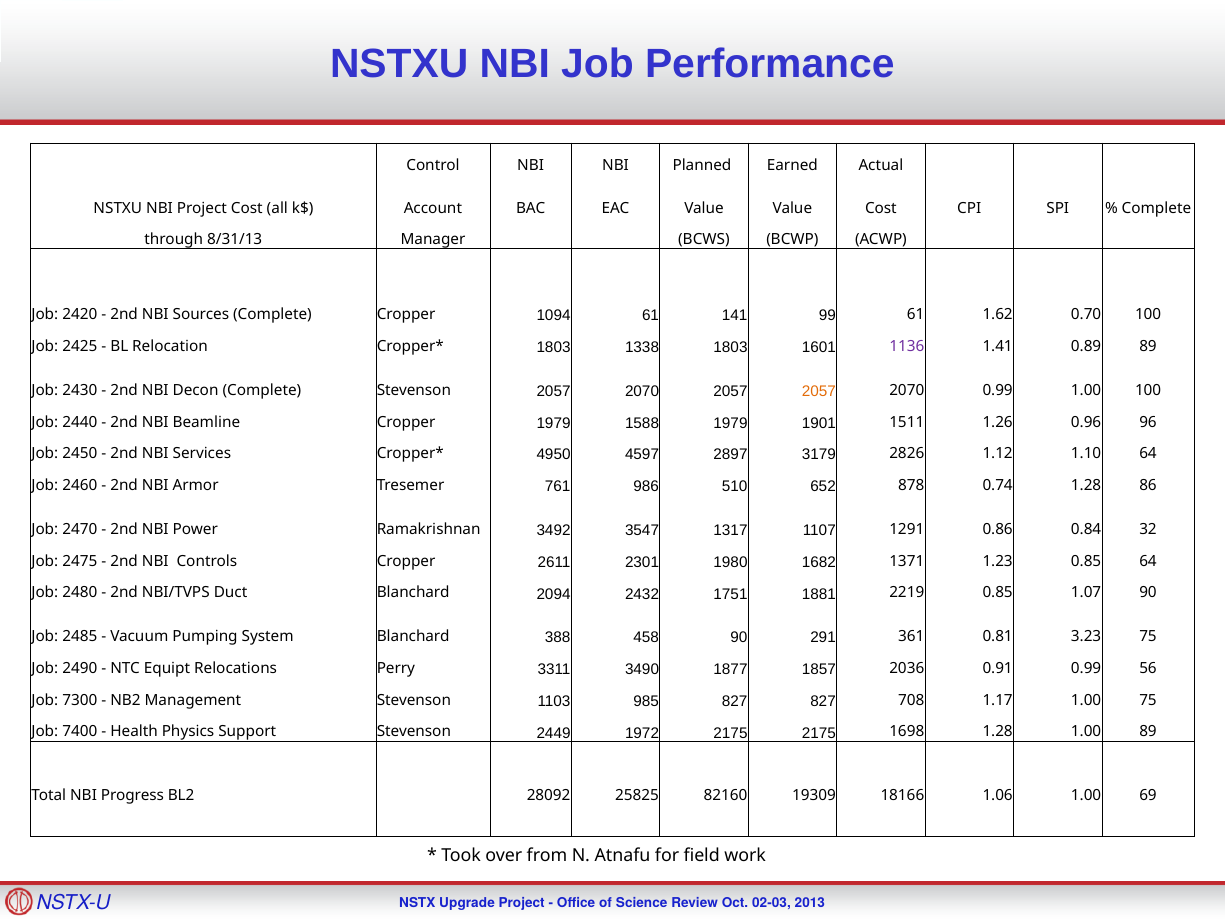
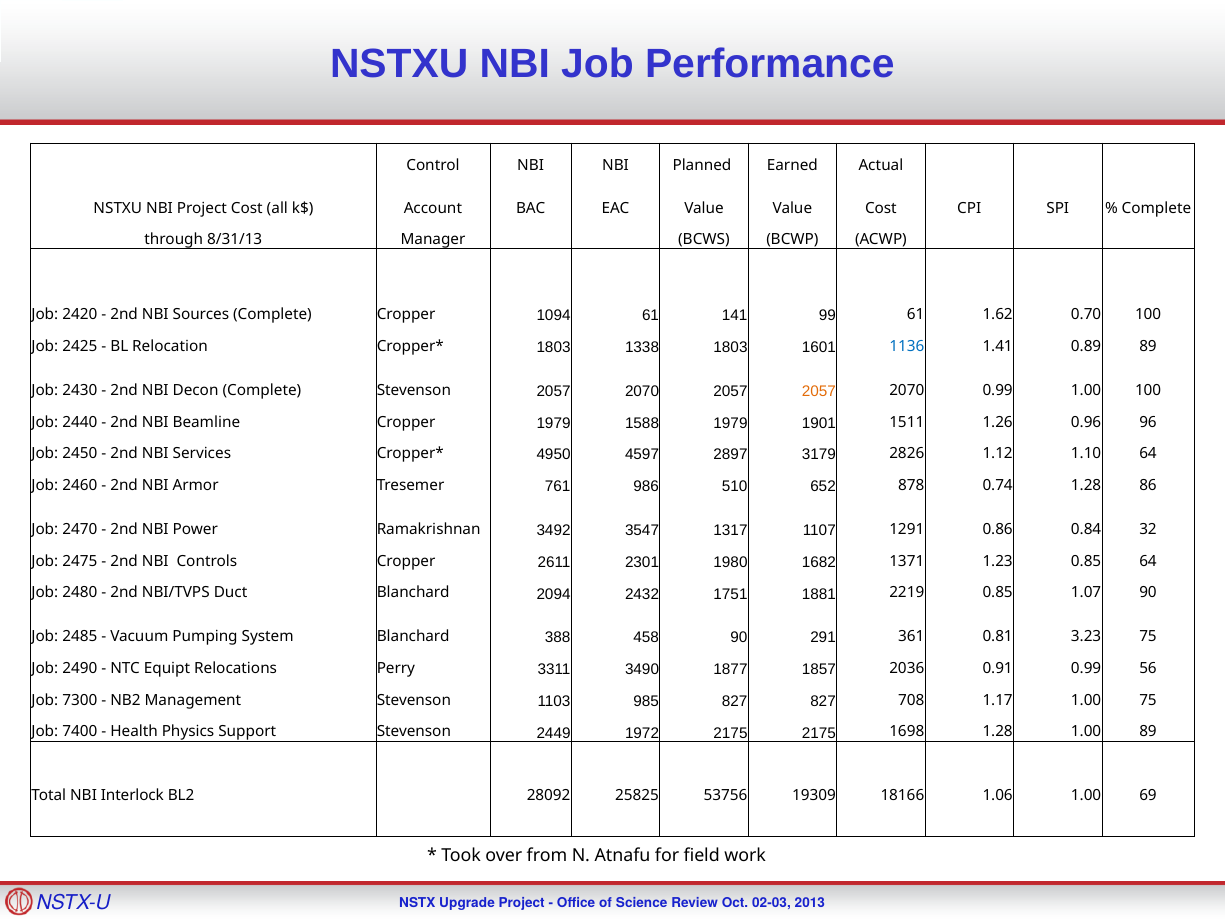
1136 colour: purple -> blue
Progress: Progress -> Interlock
82160: 82160 -> 53756
